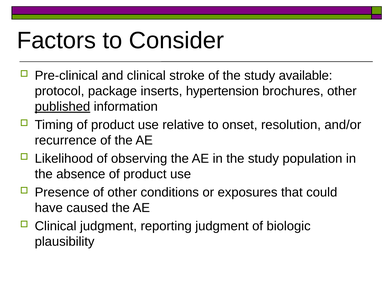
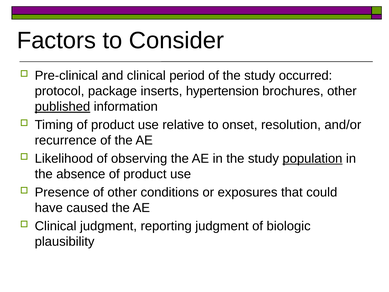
stroke: stroke -> period
available: available -> occurred
population underline: none -> present
